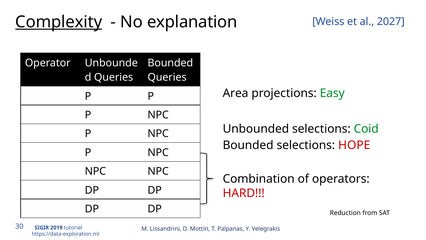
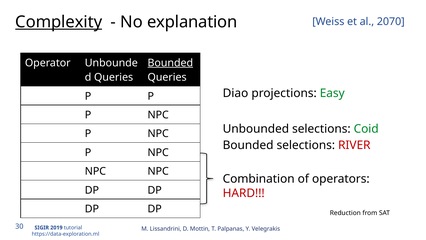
2027: 2027 -> 2070
Bounded at (170, 63) underline: none -> present
Area: Area -> Diao
HOPE: HOPE -> RIVER
